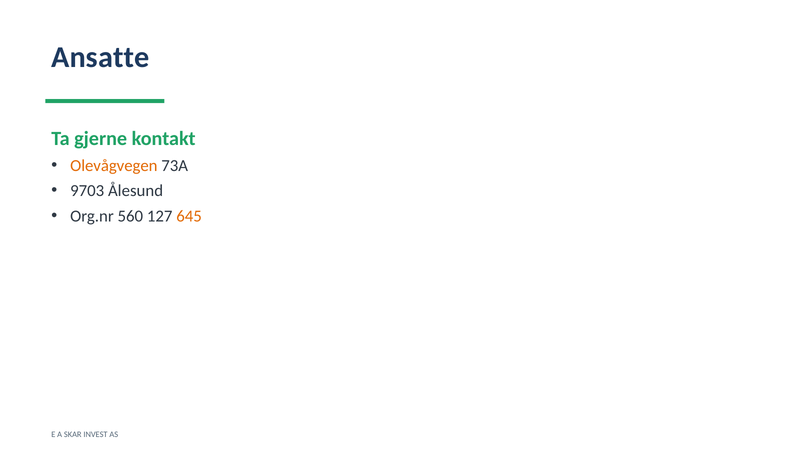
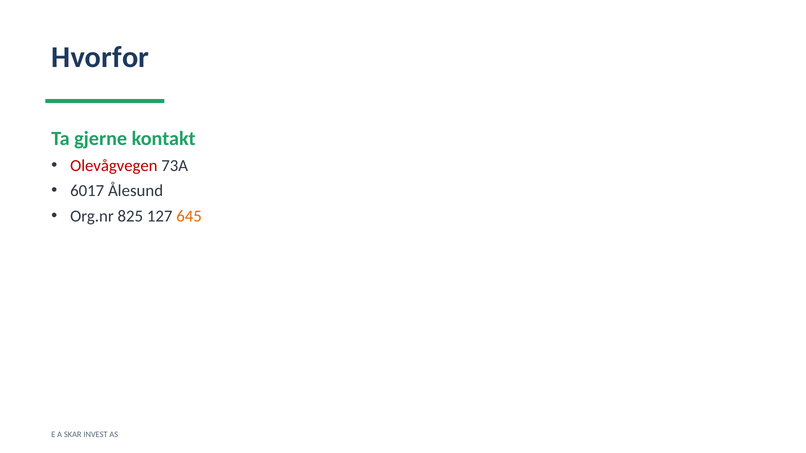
Ansatte: Ansatte -> Hvorfor
Olevågvegen colour: orange -> red
9703: 9703 -> 6017
560: 560 -> 825
